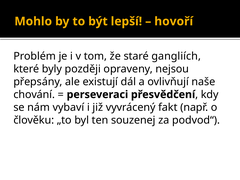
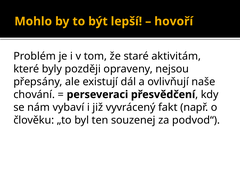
gangliích: gangliích -> aktivitám
